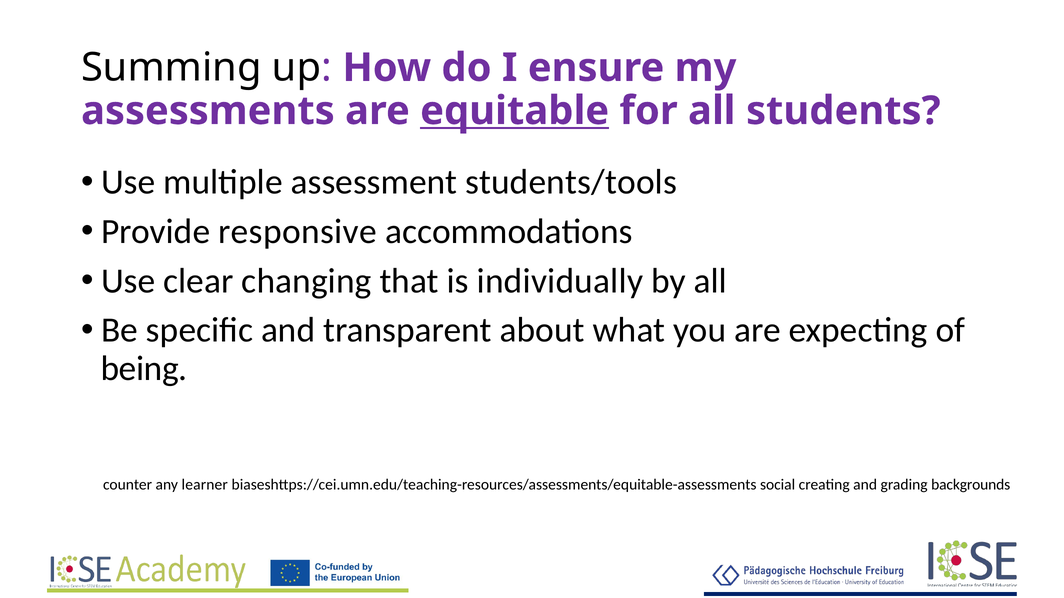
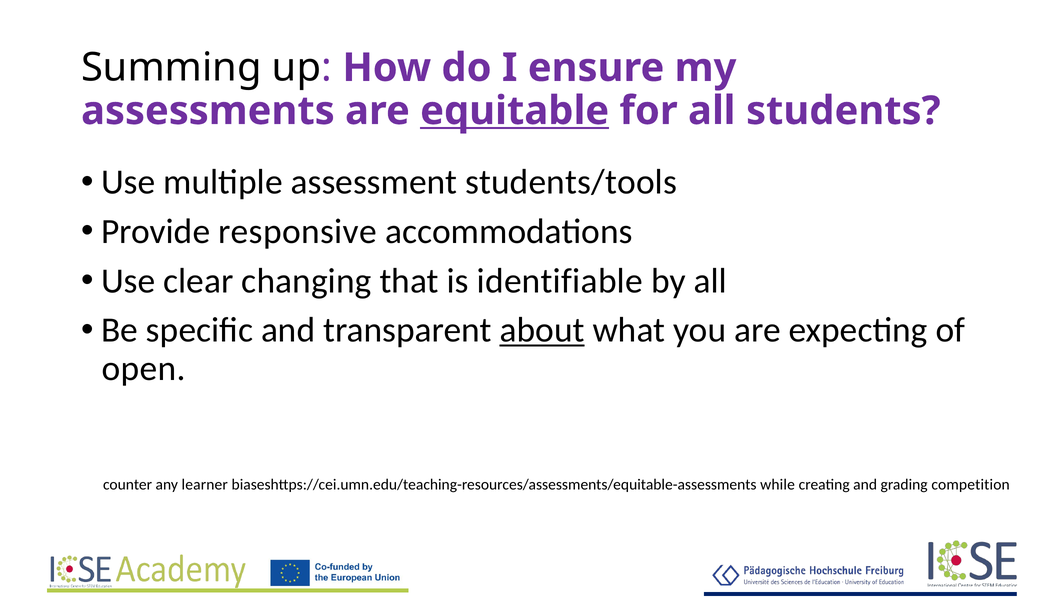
individually: individually -> identifiable
about underline: none -> present
being: being -> open
social: social -> while
backgrounds: backgrounds -> competition
